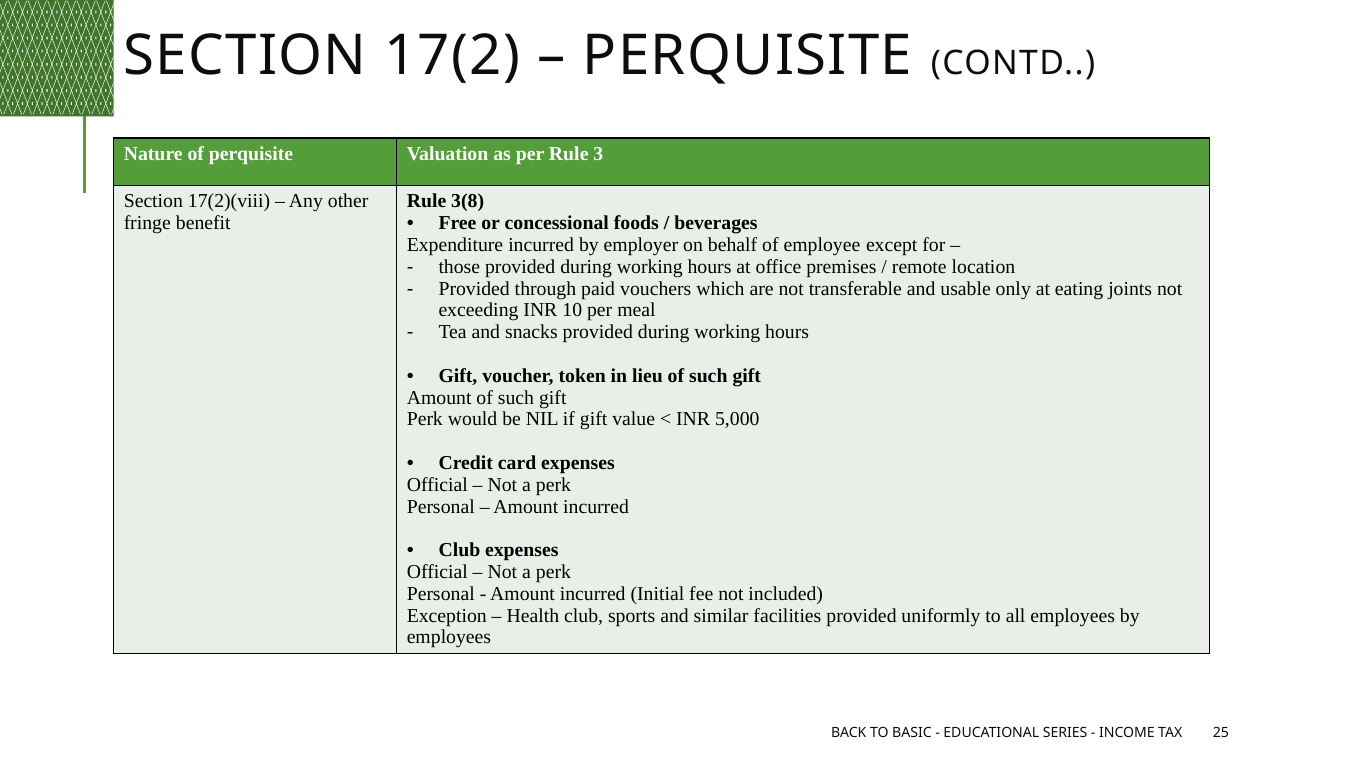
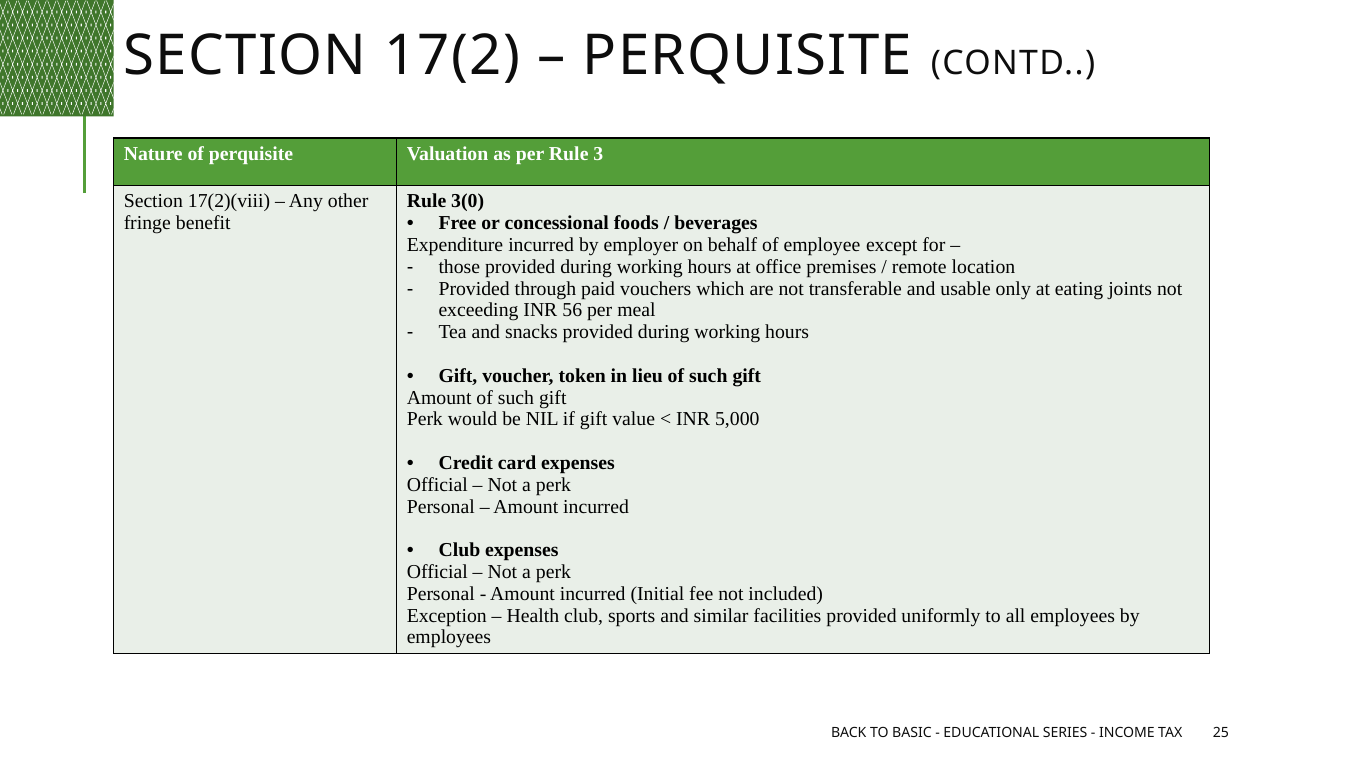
3(8: 3(8 -> 3(0
10: 10 -> 56
